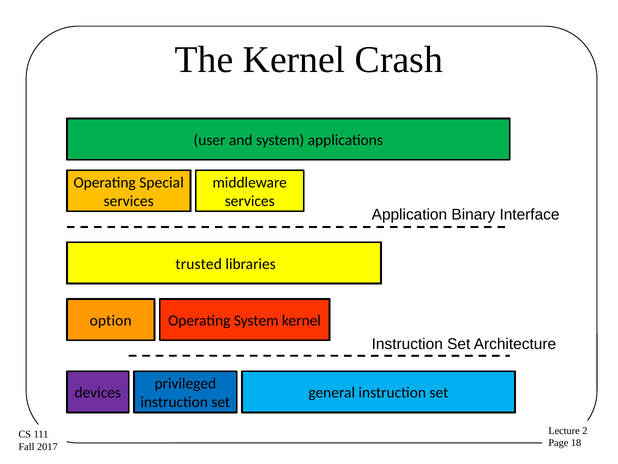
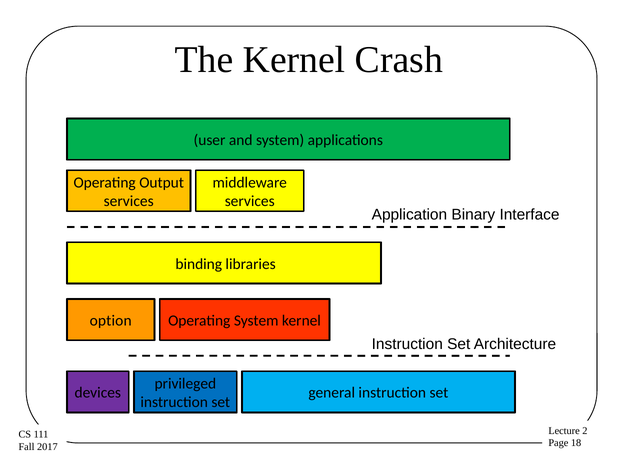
Special: Special -> Output
trusted: trusted -> binding
